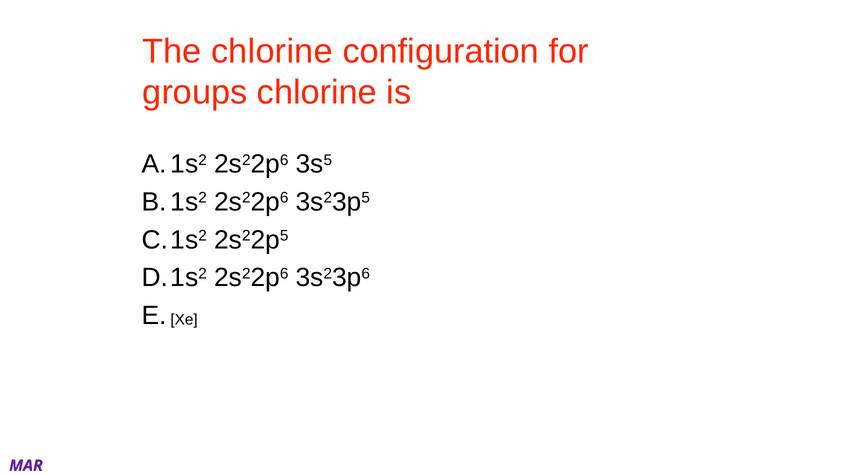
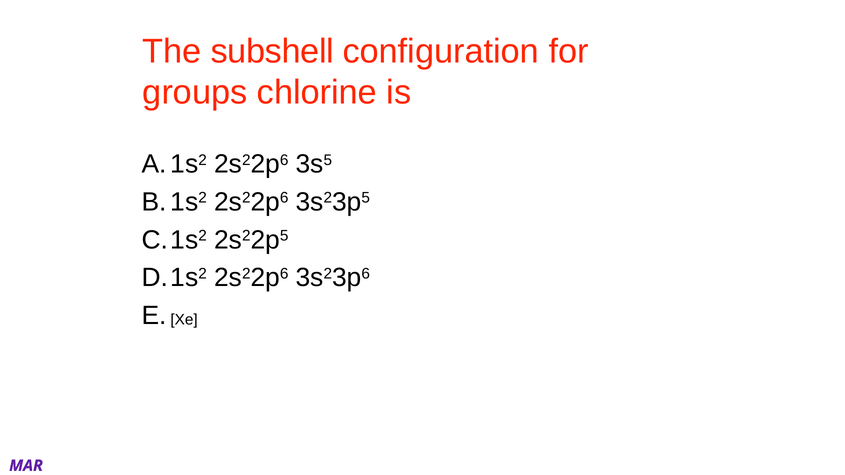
The chlorine: chlorine -> subshell
